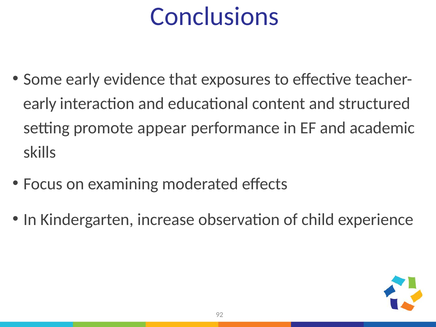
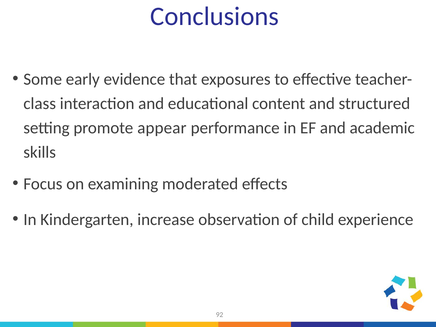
early at (40, 104): early -> class
